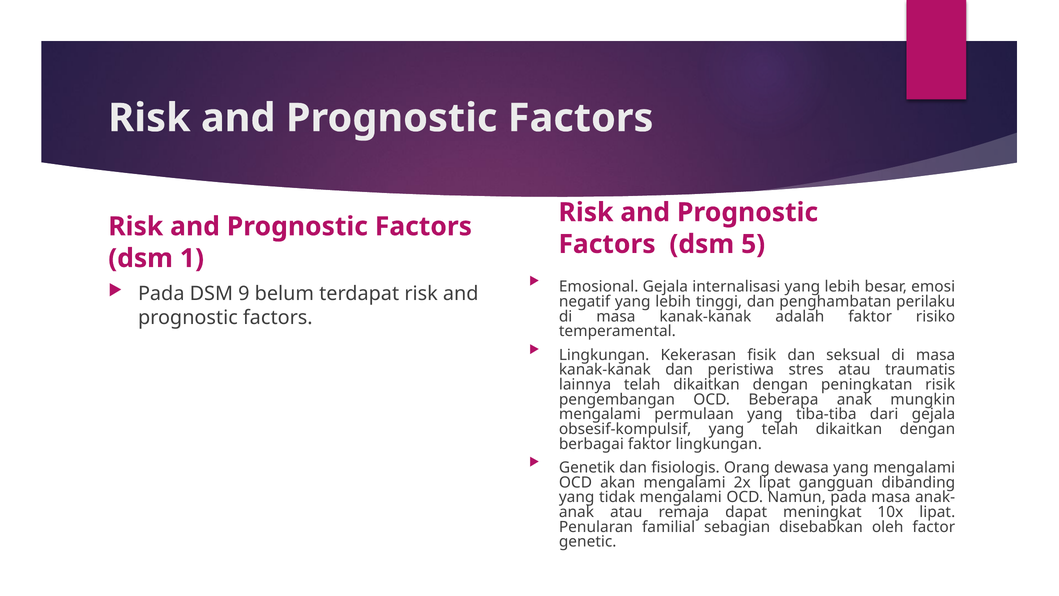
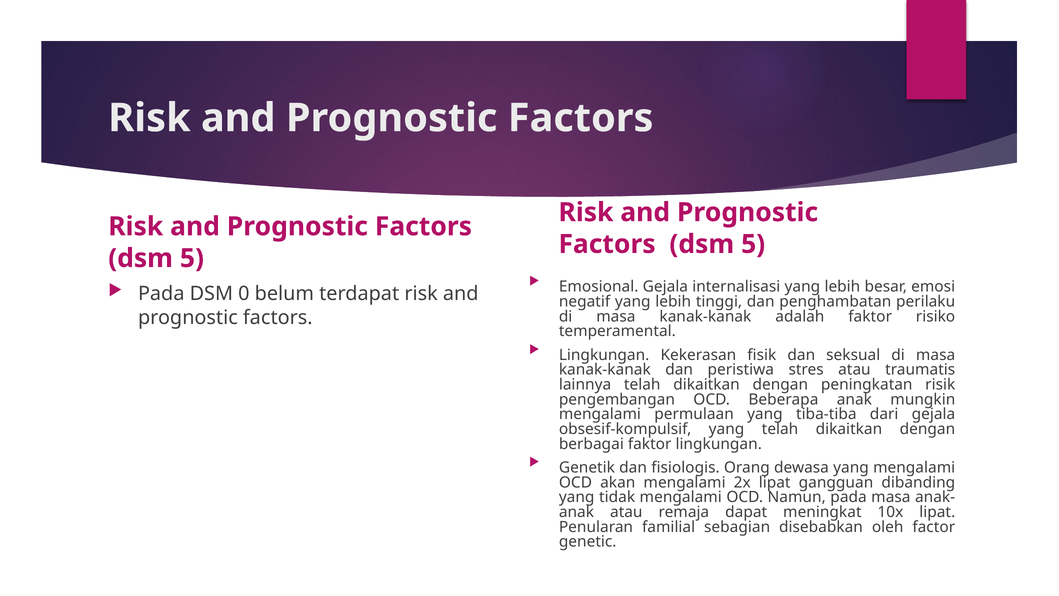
1 at (192, 258): 1 -> 5
9: 9 -> 0
